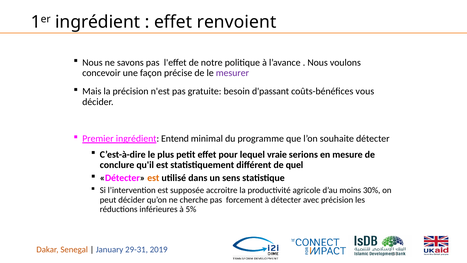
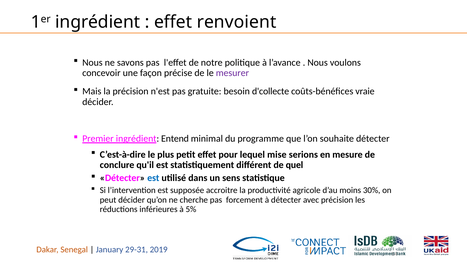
d'passant: d'passant -> d'collecte
vous: vous -> vraie
vraie: vraie -> mise
est at (153, 178) colour: orange -> blue
